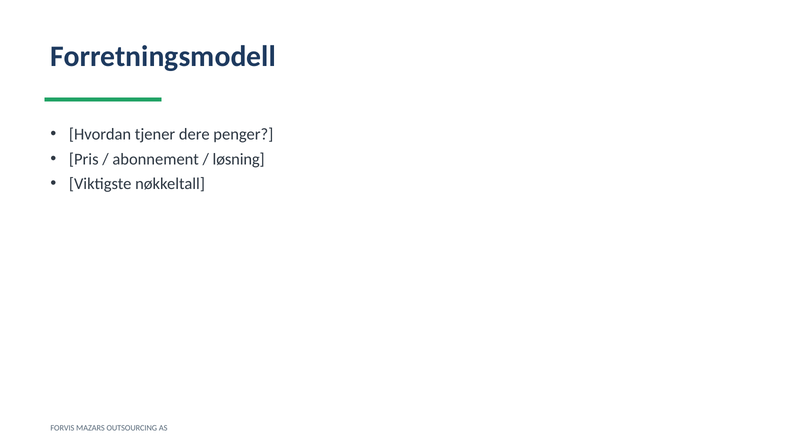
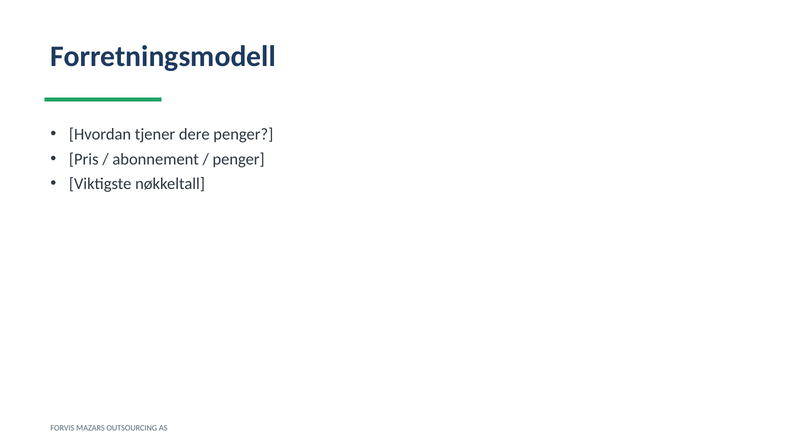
løsning at (239, 159): løsning -> penger
